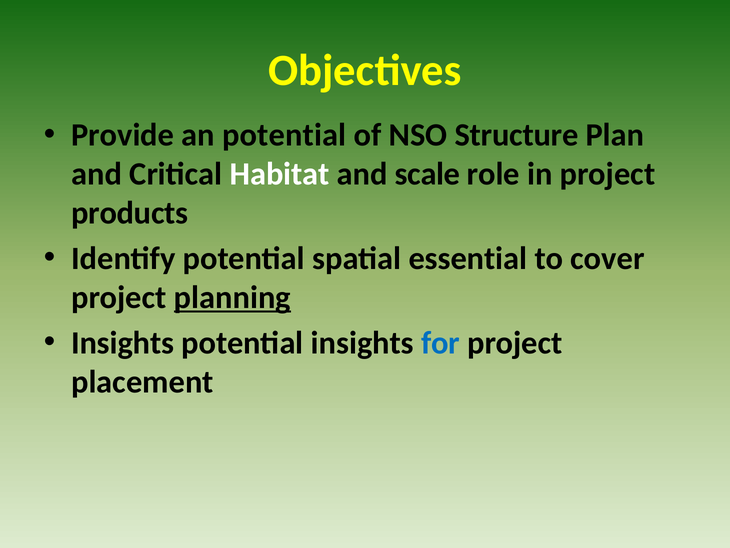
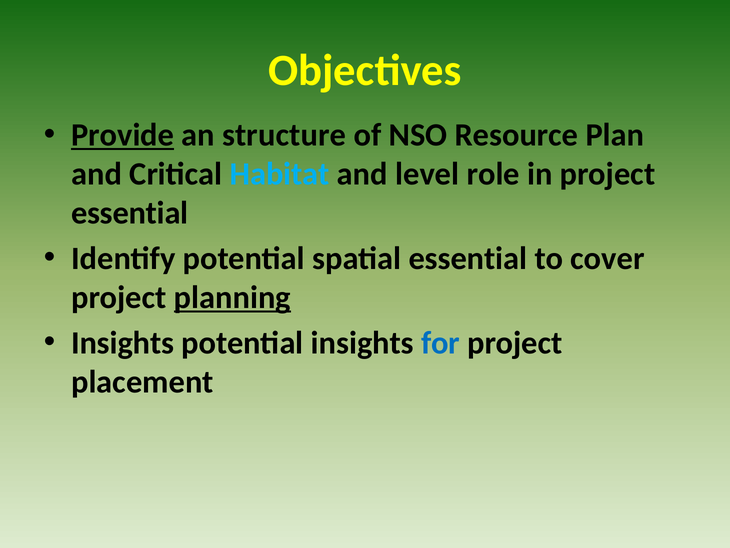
Provide underline: none -> present
an potential: potential -> structure
Structure: Structure -> Resource
Habitat colour: white -> light blue
scale: scale -> level
products at (130, 213): products -> essential
